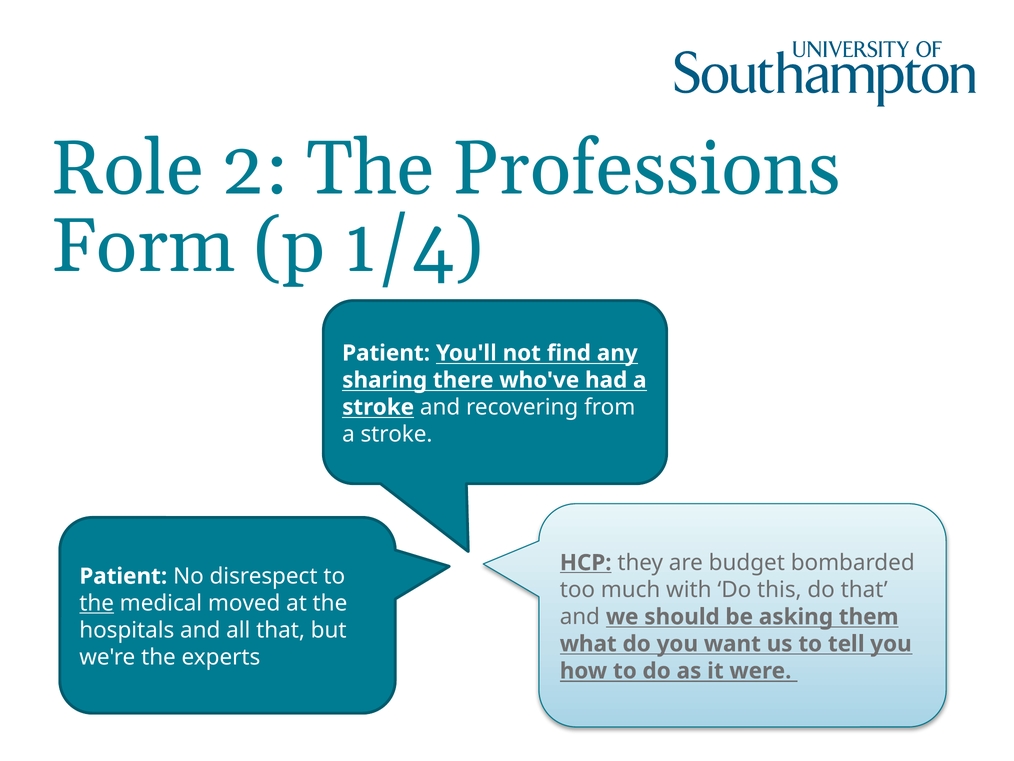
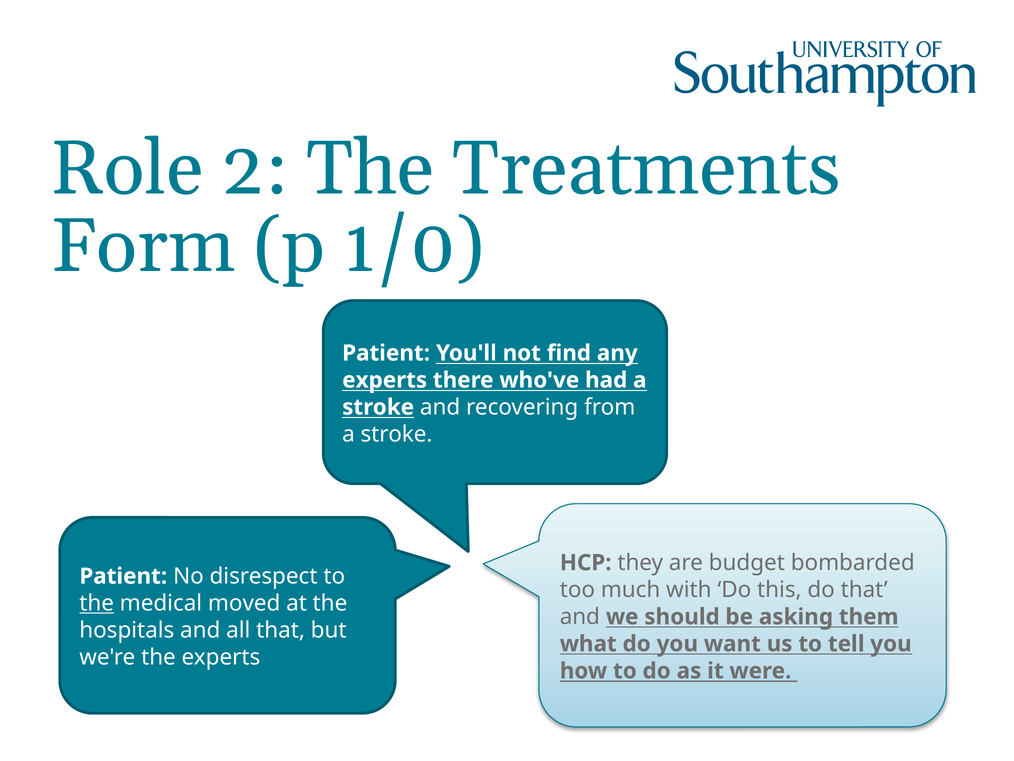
Professions: Professions -> Treatments
1/4: 1/4 -> 1/0
sharing at (385, 380): sharing -> experts
HCP underline: present -> none
